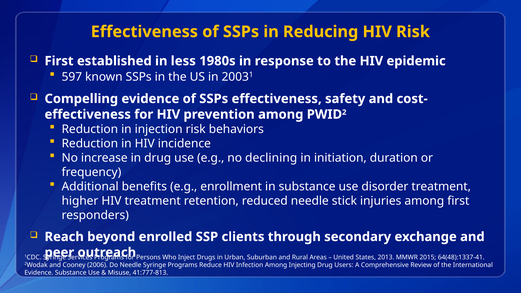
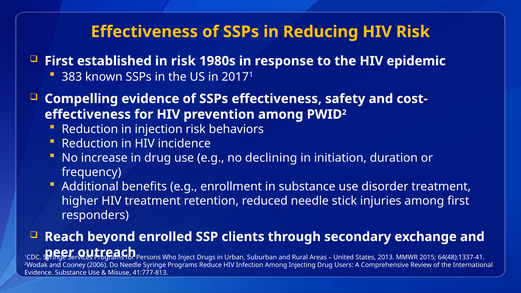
in less: less -> risk
597: 597 -> 383
2003: 2003 -> 2017
